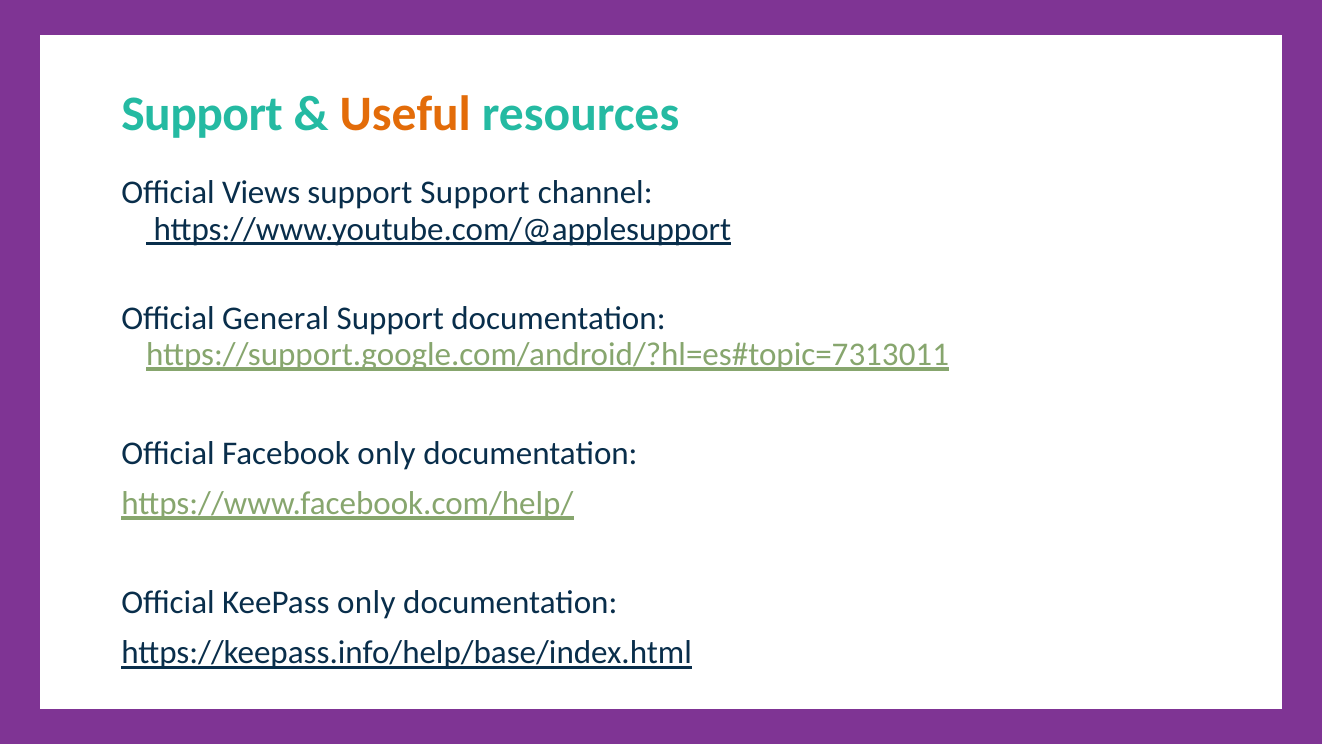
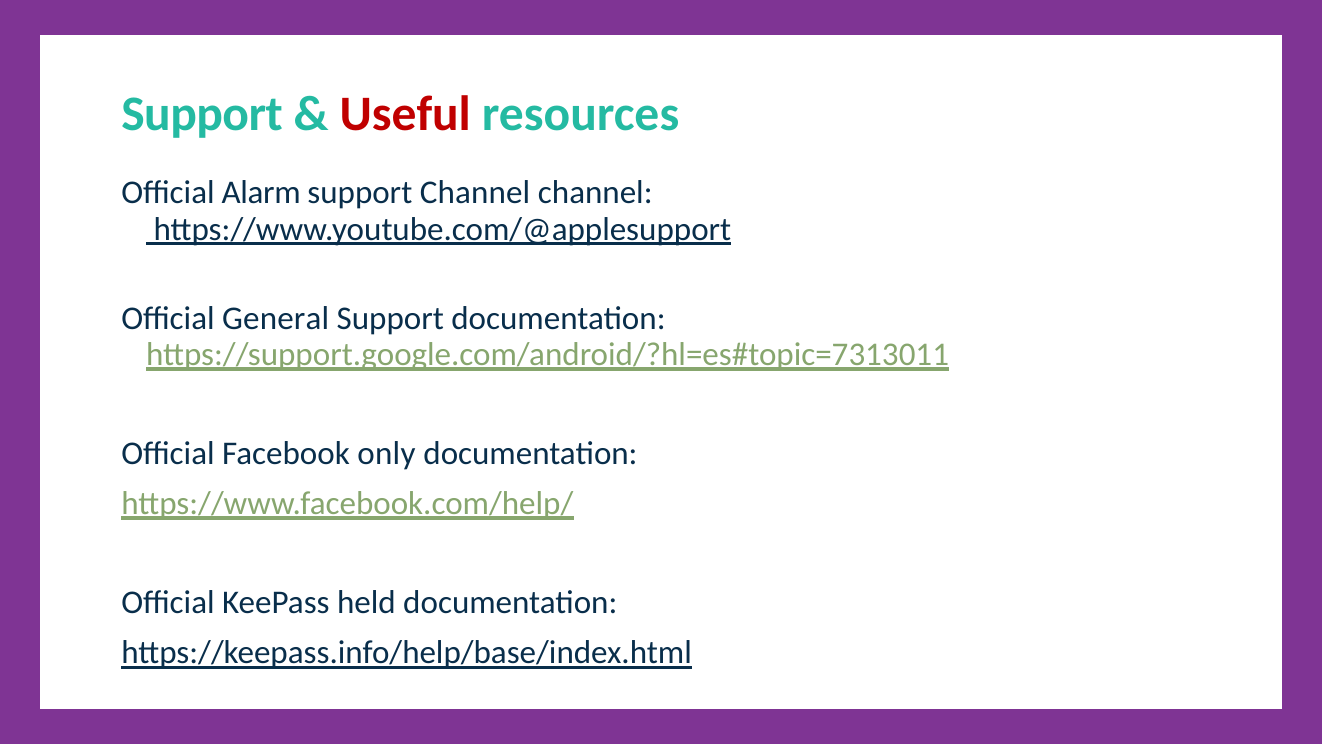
Useful colour: orange -> red
Views: Views -> Alarm
support Support: Support -> Channel
KeePass only: only -> held
